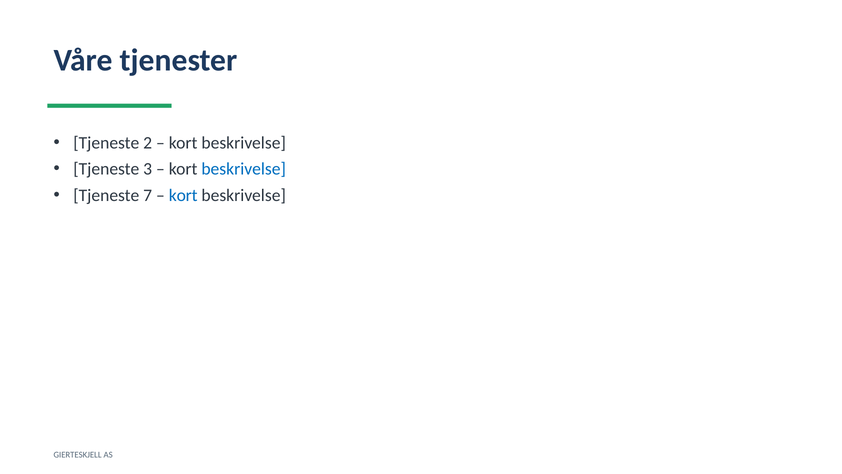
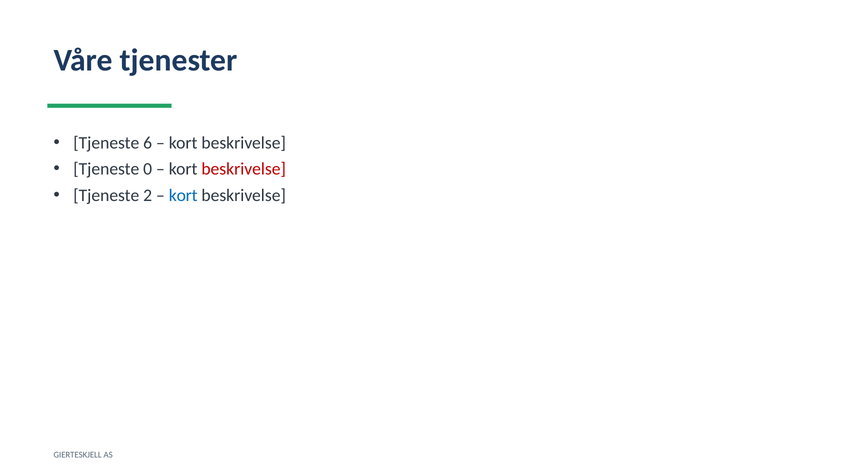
2: 2 -> 6
3: 3 -> 0
beskrivelse at (244, 169) colour: blue -> red
7: 7 -> 2
